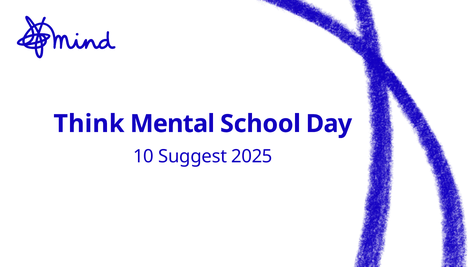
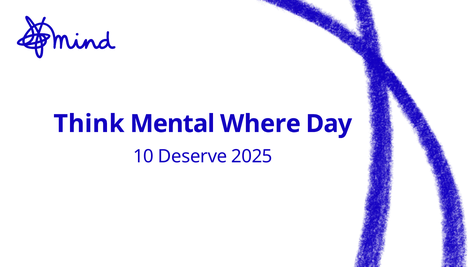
School: School -> Where
Suggest: Suggest -> Deserve
